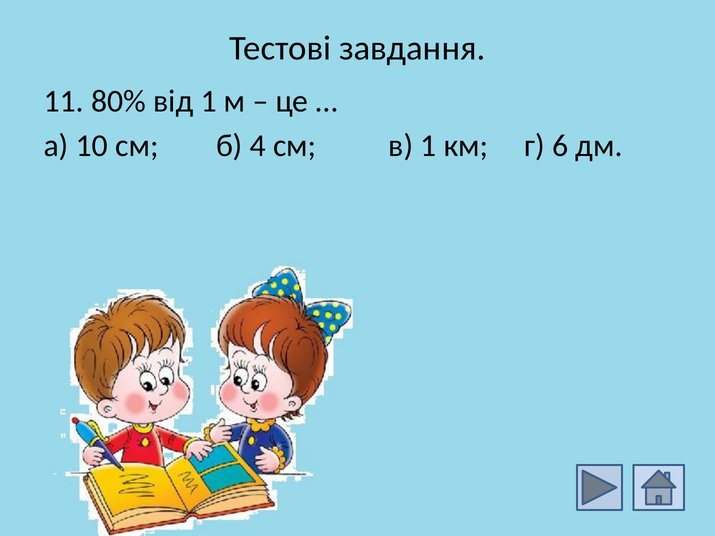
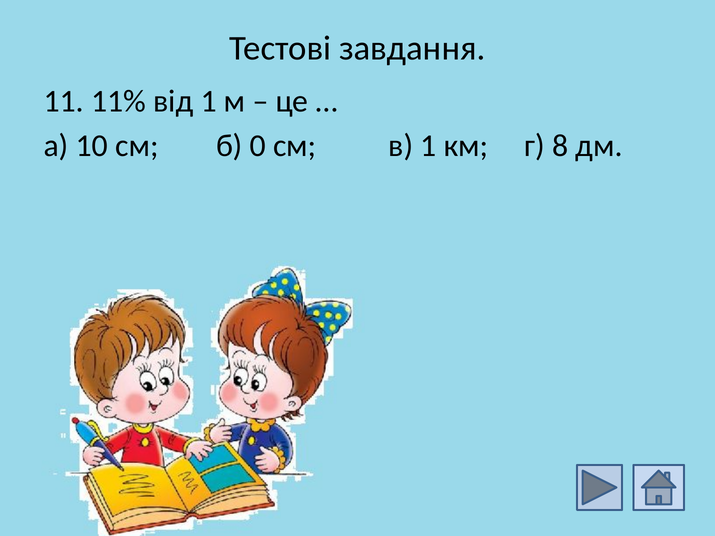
80%: 80% -> 11%
4: 4 -> 0
6: 6 -> 8
